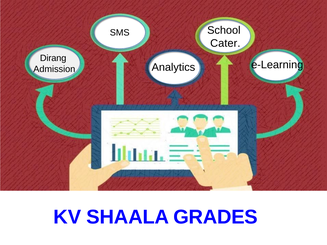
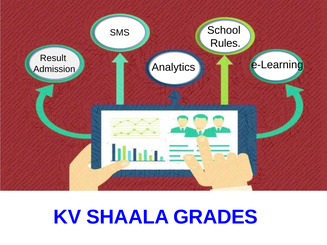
Cater: Cater -> Rules
Dirang: Dirang -> Result
